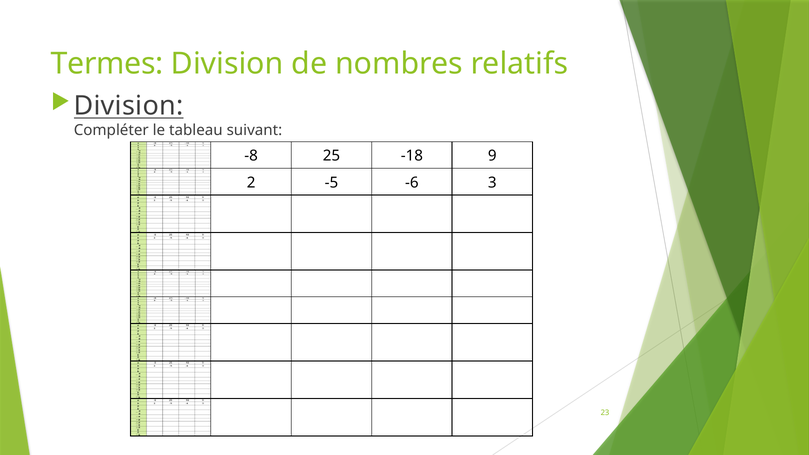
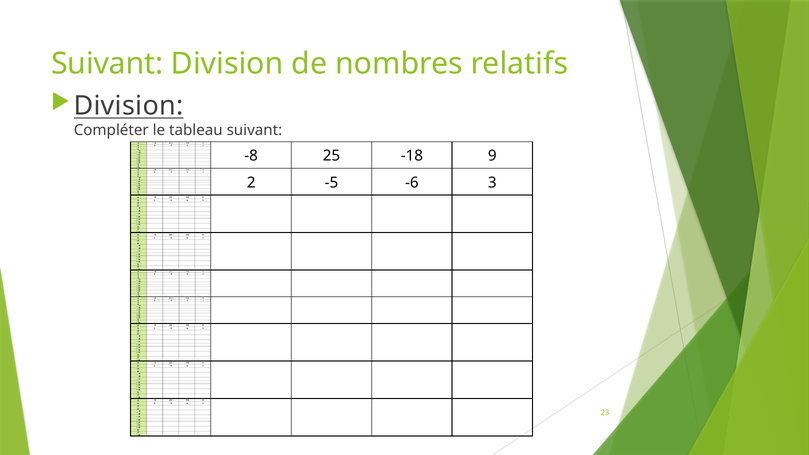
Termes at (107, 64): Termes -> Suivant
